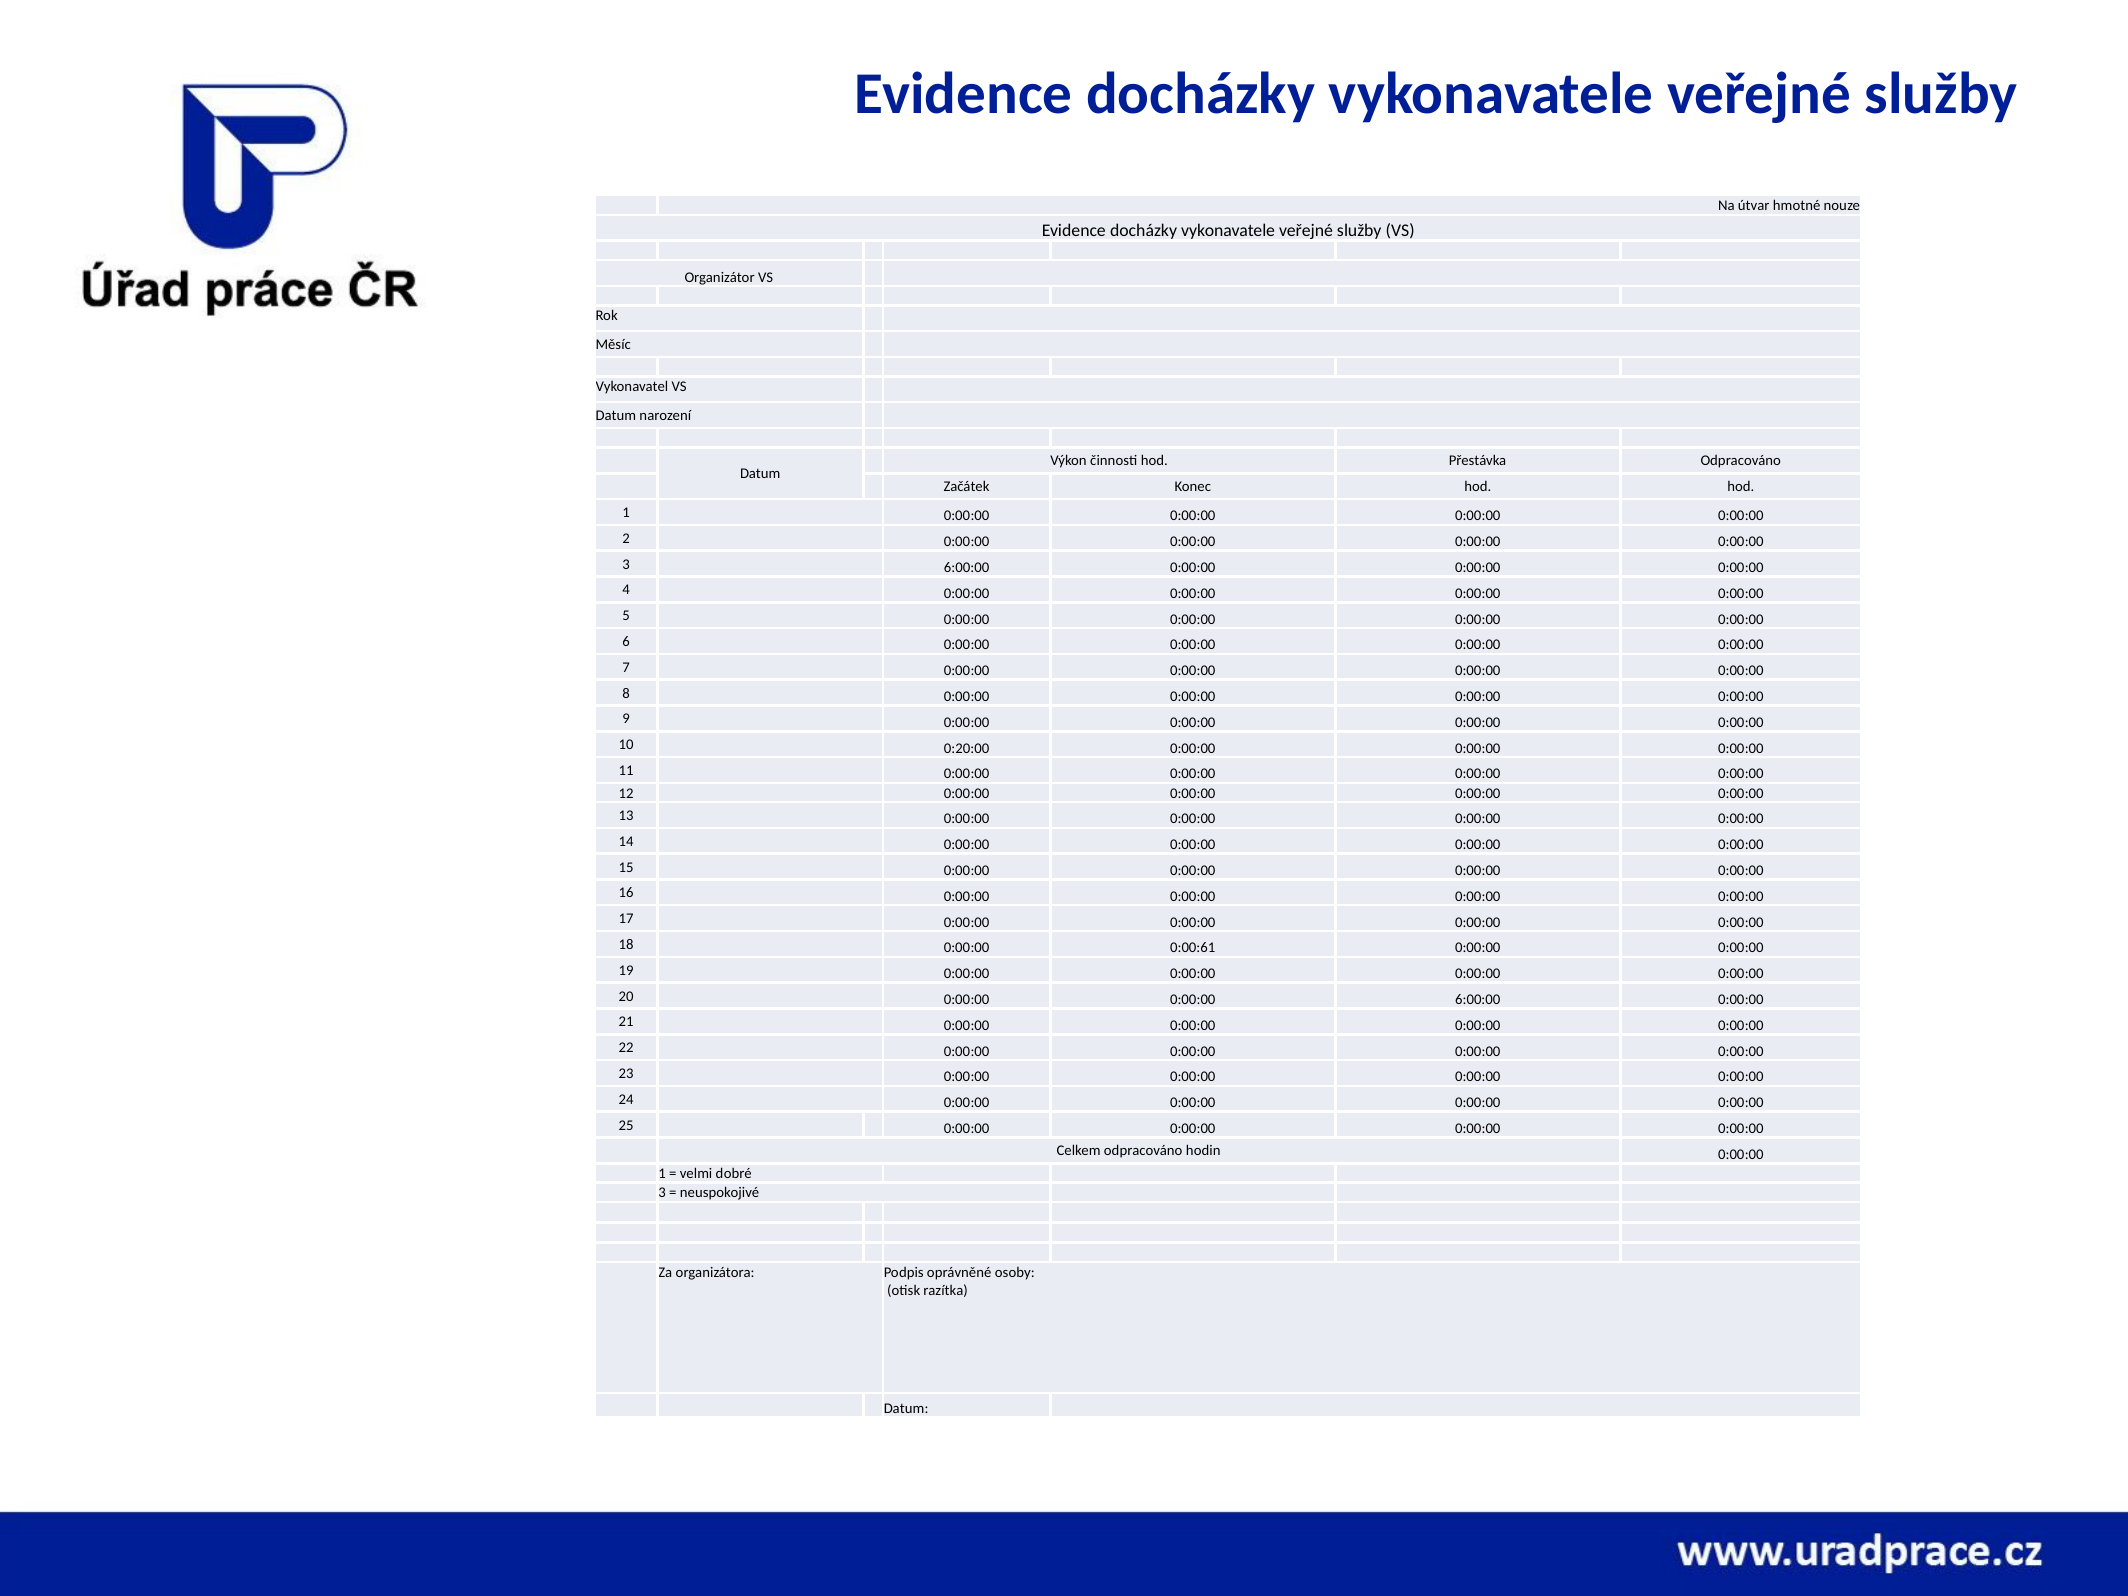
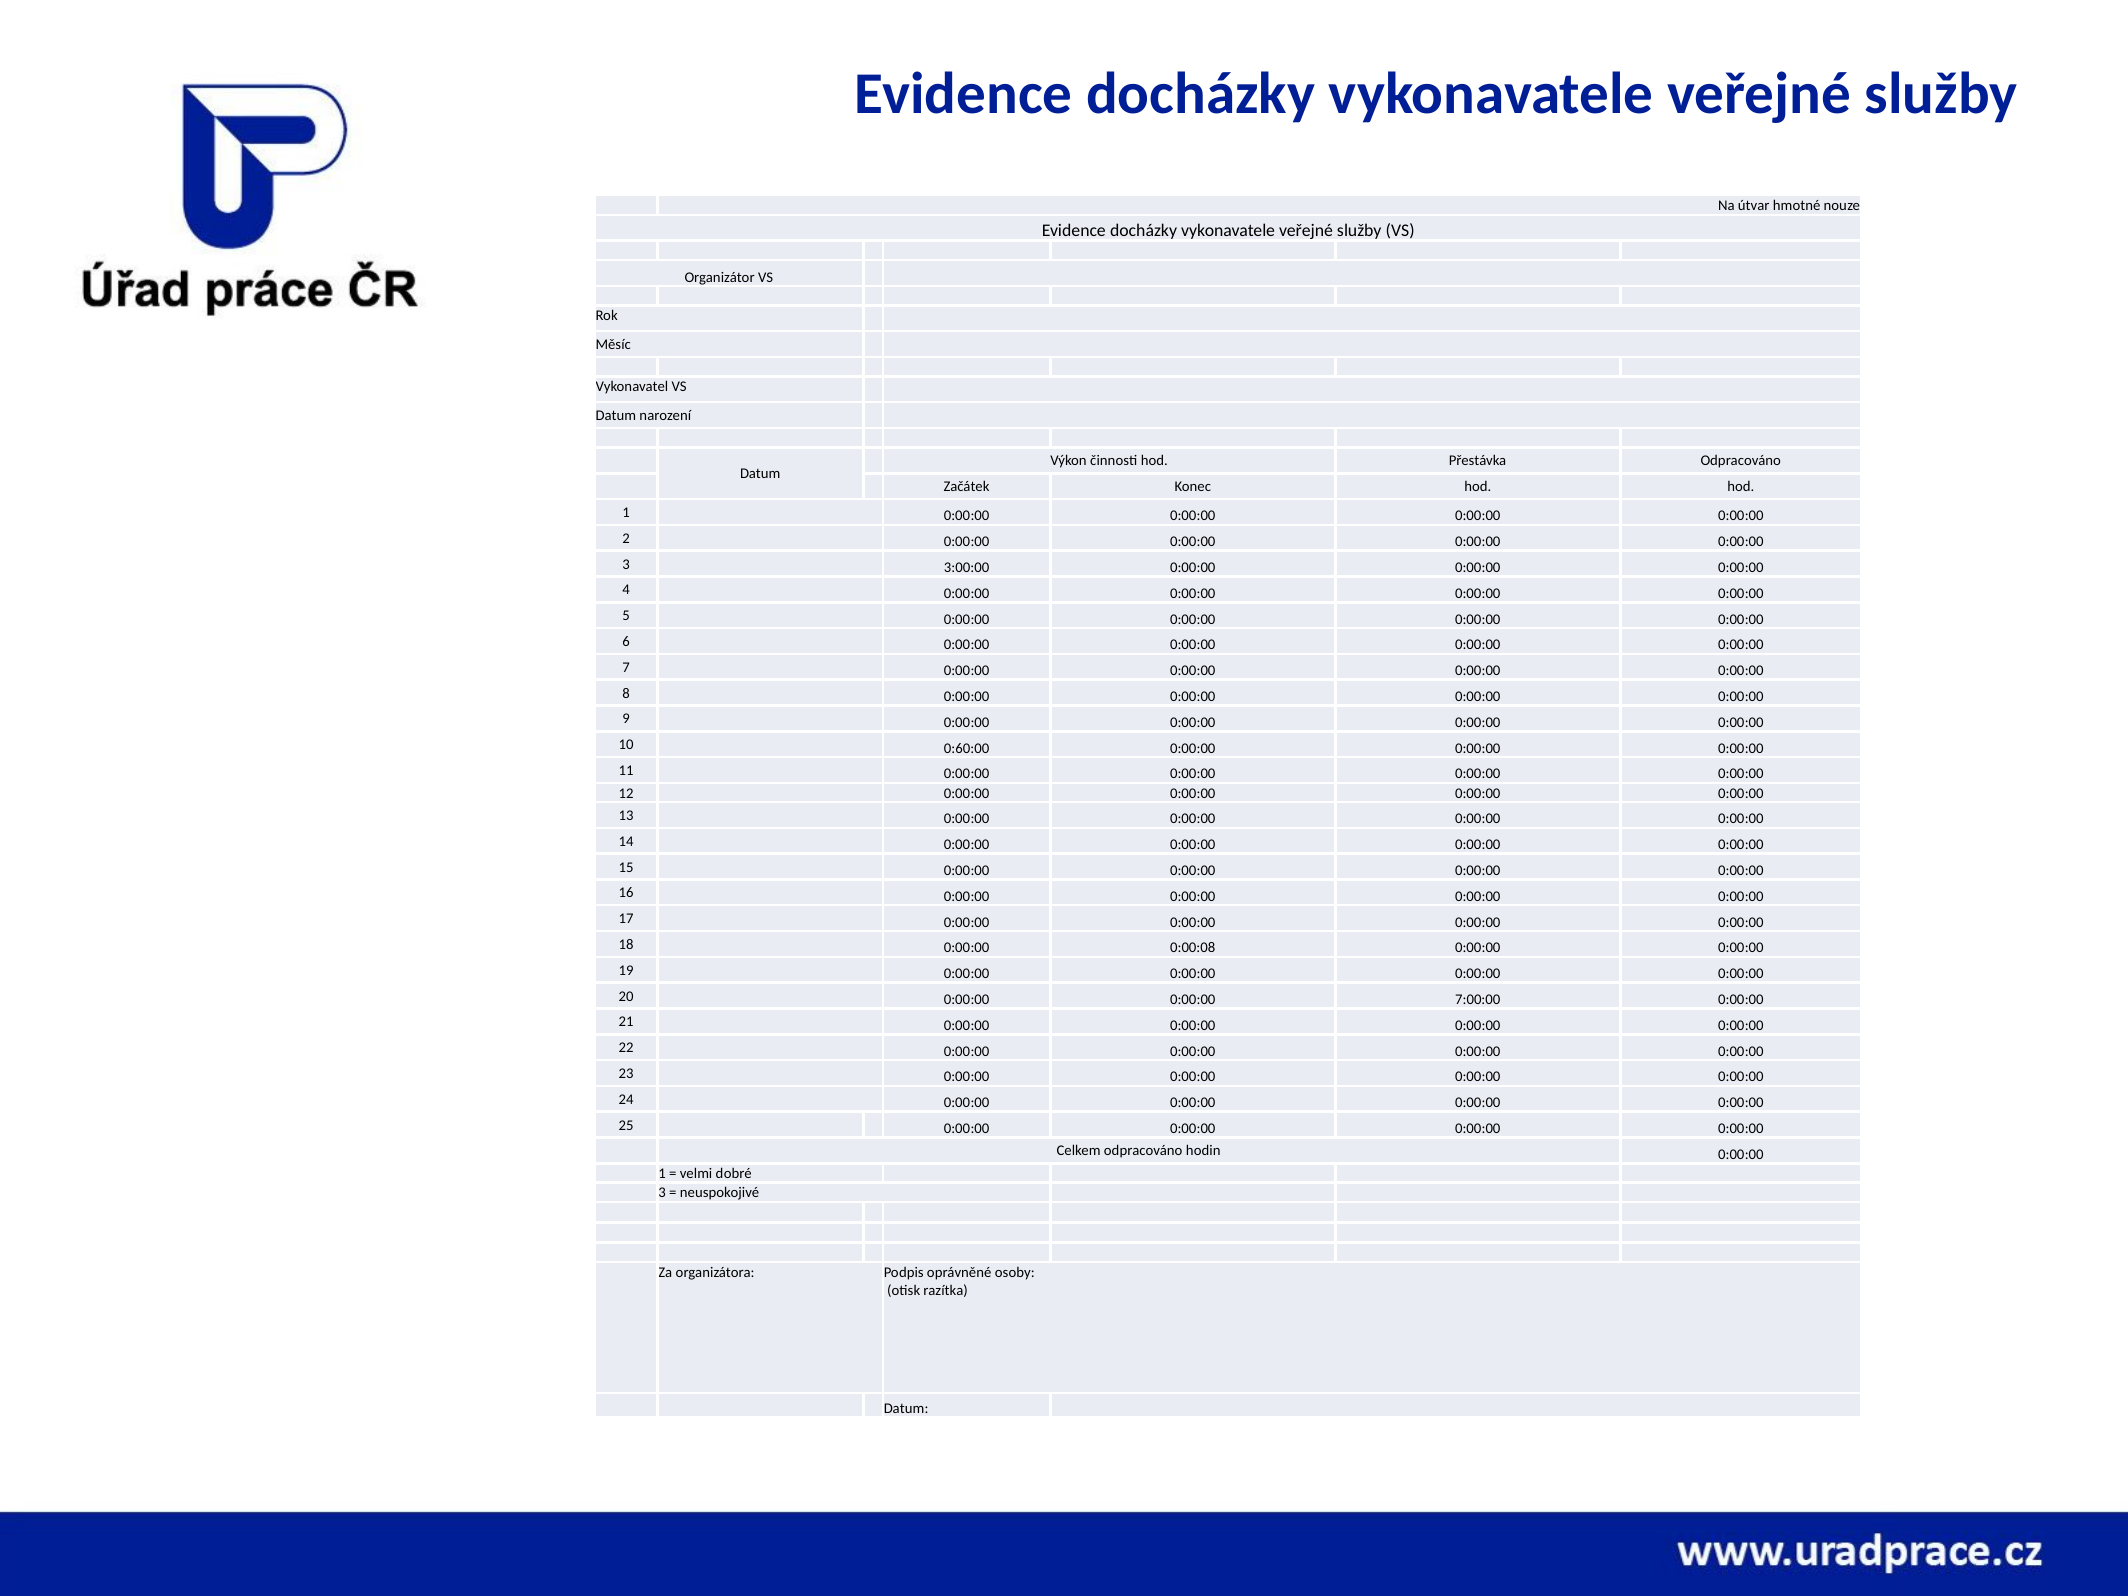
3 6:00:00: 6:00:00 -> 3:00:00
0:20:00: 0:20:00 -> 0:60:00
0:00:61: 0:00:61 -> 0:00:08
0:00:00 6:00:00: 6:00:00 -> 7:00:00
